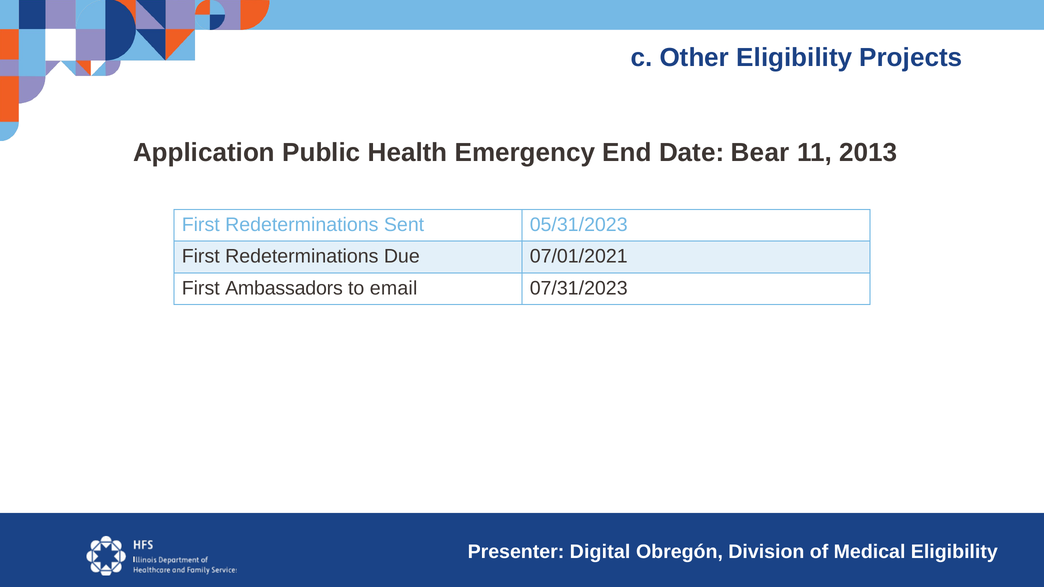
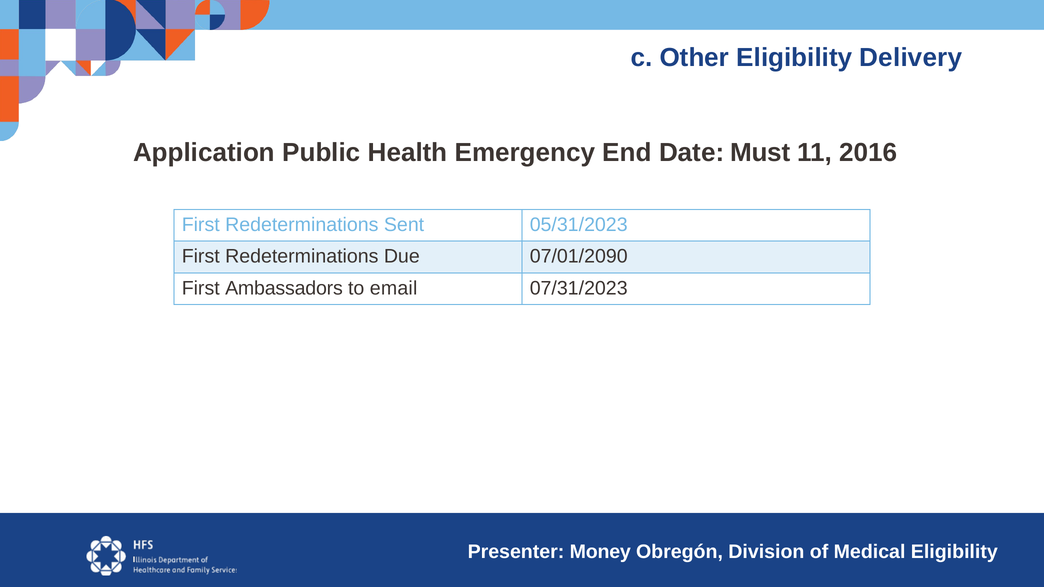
Projects: Projects -> Delivery
Bear: Bear -> Must
2013: 2013 -> 2016
07/01/2021: 07/01/2021 -> 07/01/2090
Digital: Digital -> Money
